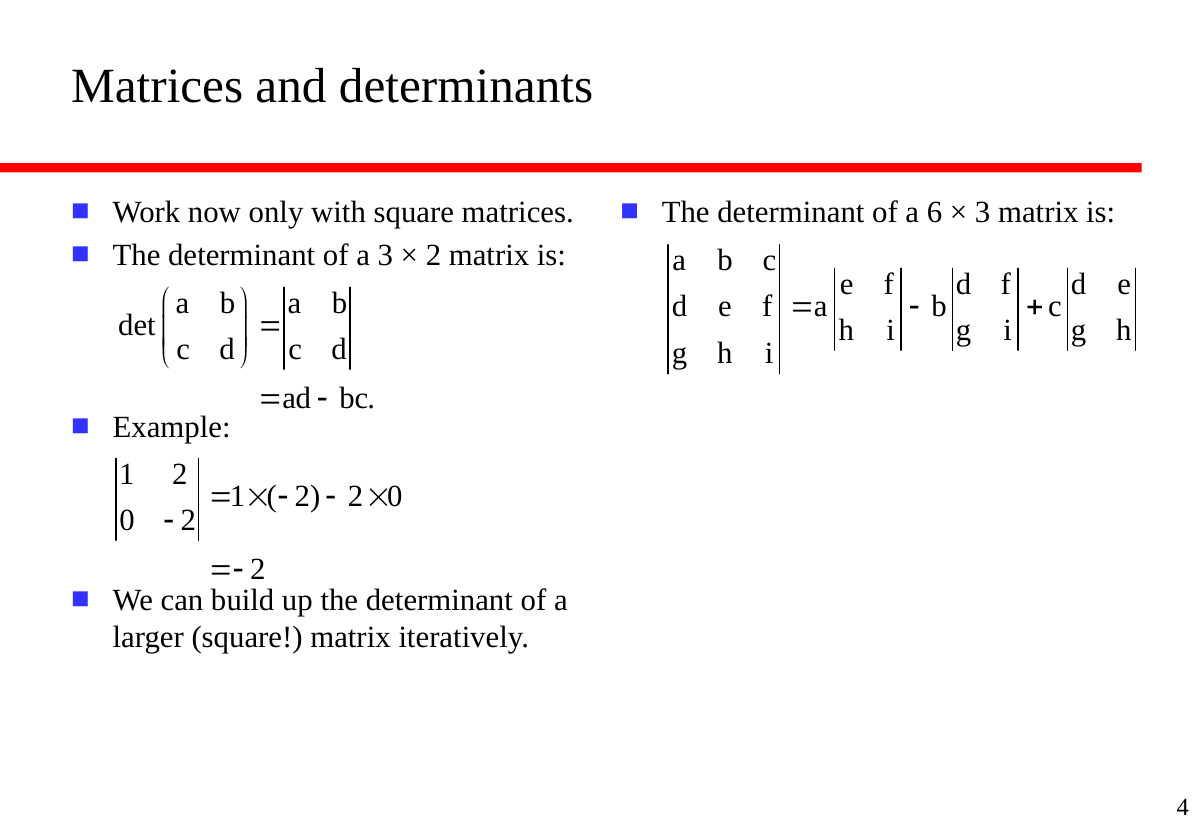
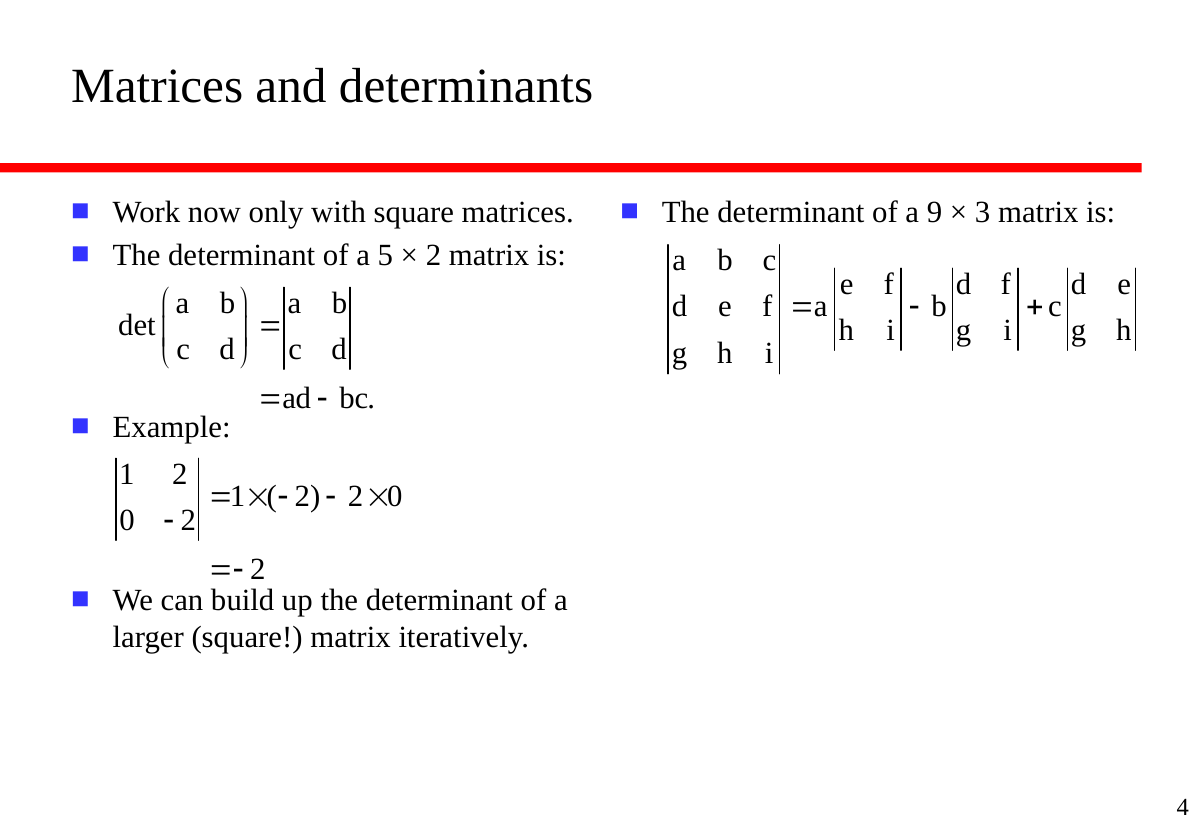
6: 6 -> 9
a 3: 3 -> 5
